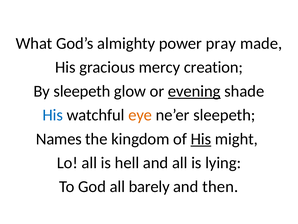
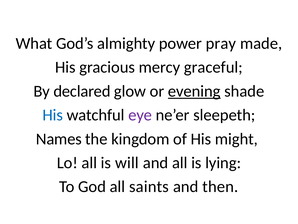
creation: creation -> graceful
By sleepeth: sleepeth -> declared
eye colour: orange -> purple
His at (201, 139) underline: present -> none
hell: hell -> will
barely: barely -> saints
